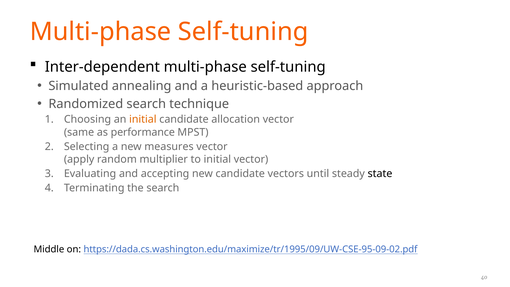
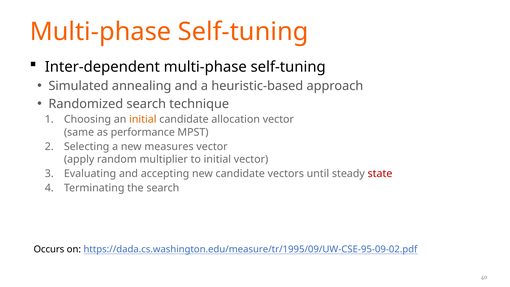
state colour: black -> red
Middle: Middle -> Occurs
https://dada.cs.washington.edu/maximize/tr/1995/09/UW-CSE-95-09-02.pdf: https://dada.cs.washington.edu/maximize/tr/1995/09/UW-CSE-95-09-02.pdf -> https://dada.cs.washington.edu/measure/tr/1995/09/UW-CSE-95-09-02.pdf
